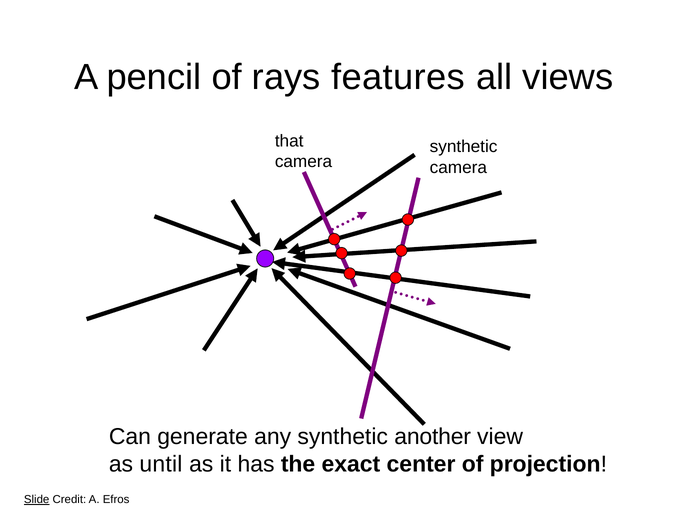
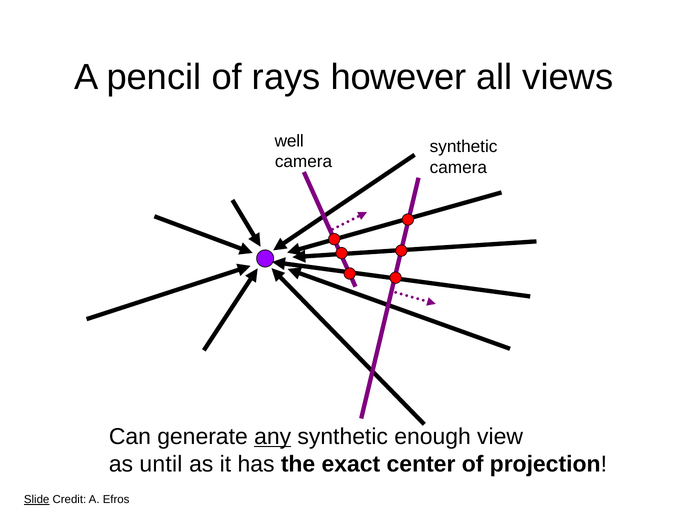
features: features -> however
that: that -> well
any underline: none -> present
another: another -> enough
